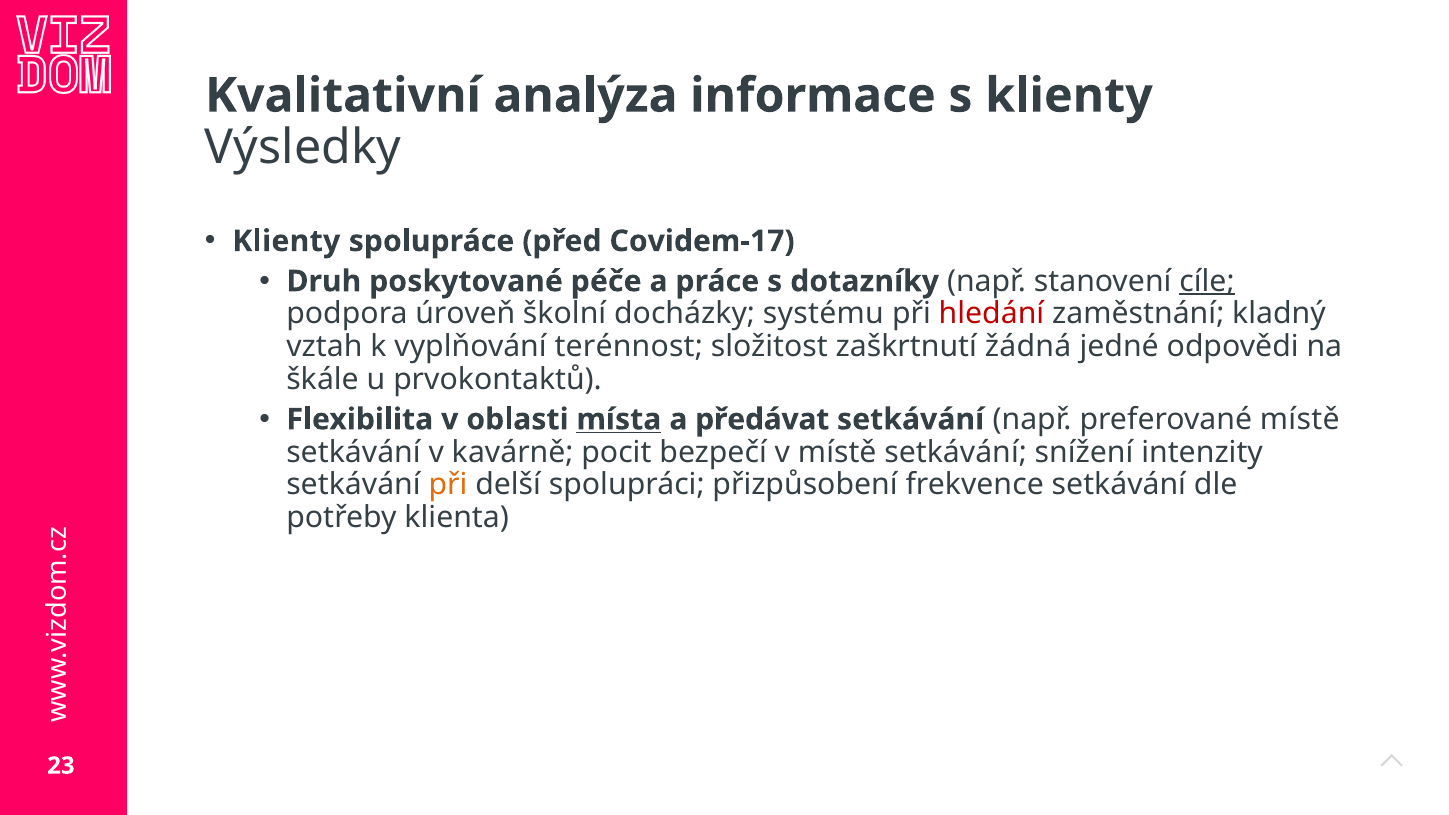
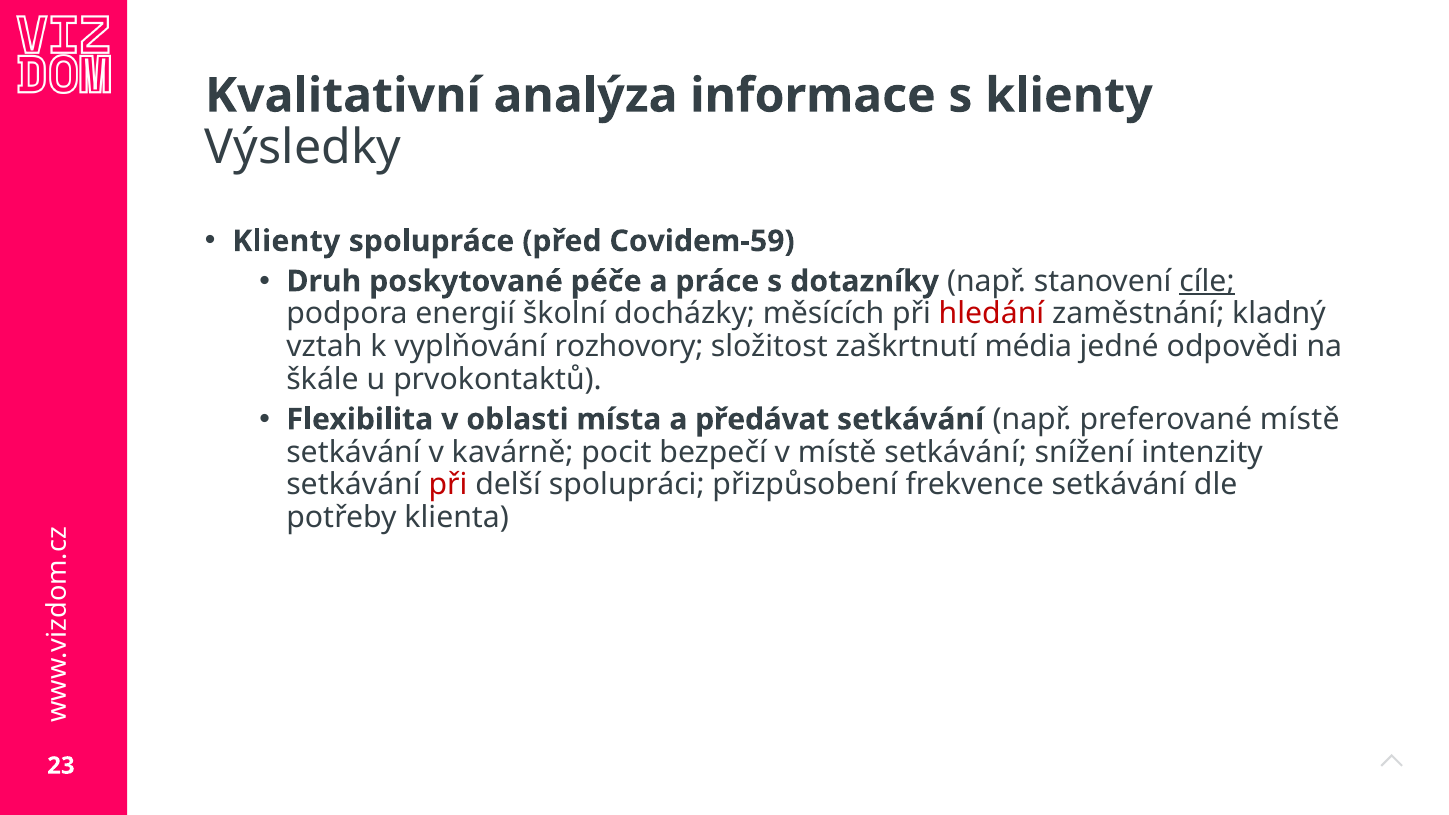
Covidem-17: Covidem-17 -> Covidem-59
úroveň: úroveň -> energií
systému: systému -> měsících
terénnost: terénnost -> rozhovory
žádná: žádná -> média
místa underline: present -> none
při at (448, 485) colour: orange -> red
